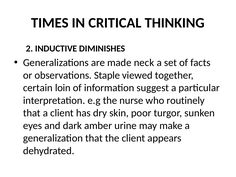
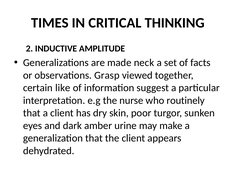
DIMINISHES: DIMINISHES -> AMPLITUDE
Staple: Staple -> Grasp
loin: loin -> like
